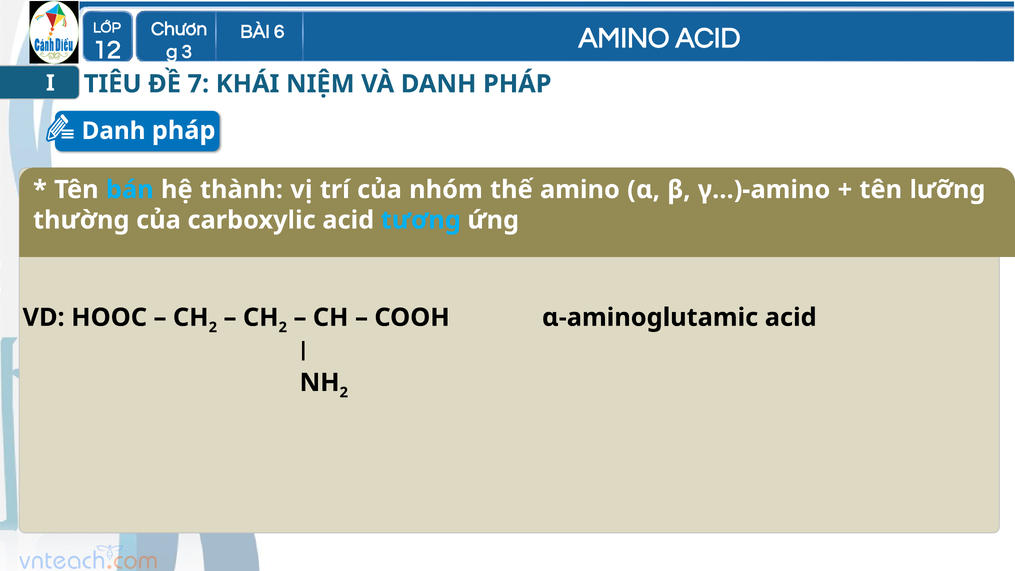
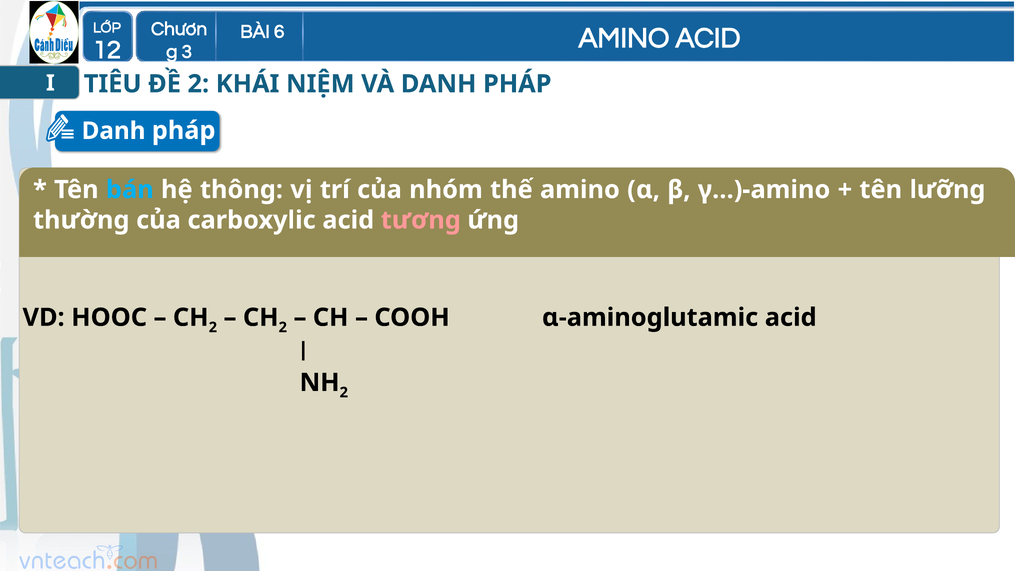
ĐỀ 7: 7 -> 2
thành: thành -> thông
tương colour: light blue -> pink
